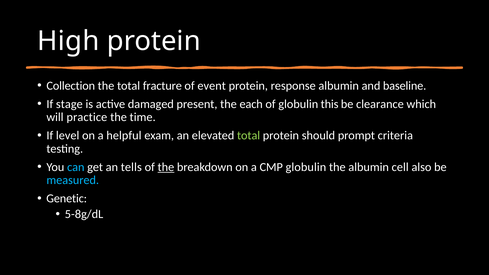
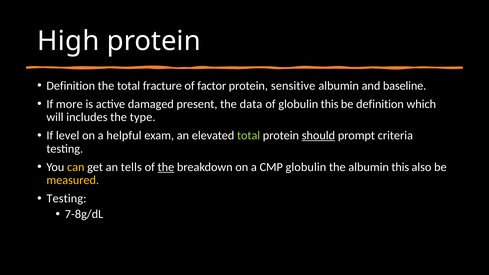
Collection at (71, 86): Collection -> Definition
event: event -> factor
response: response -> sensitive
stage: stage -> more
each: each -> data
be clearance: clearance -> definition
practice: practice -> includes
time: time -> type
should underline: none -> present
can colour: light blue -> yellow
albumin cell: cell -> this
measured colour: light blue -> yellow
Genetic at (67, 199): Genetic -> Testing
5-8g/dL: 5-8g/dL -> 7-8g/dL
